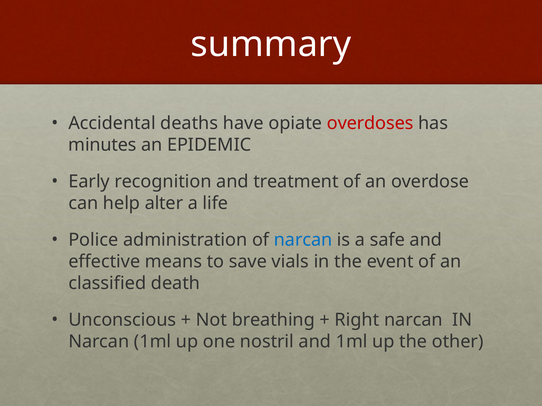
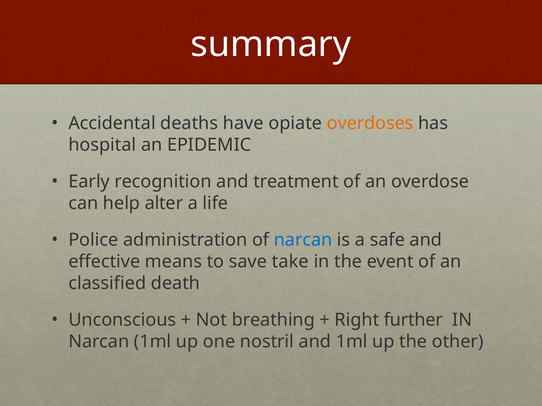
overdoses colour: red -> orange
minutes: minutes -> hospital
vials: vials -> take
Right narcan: narcan -> further
